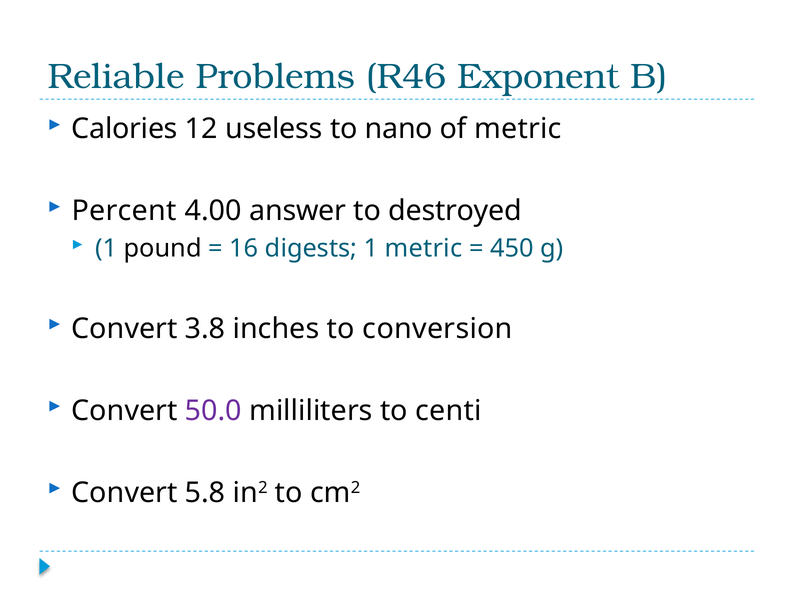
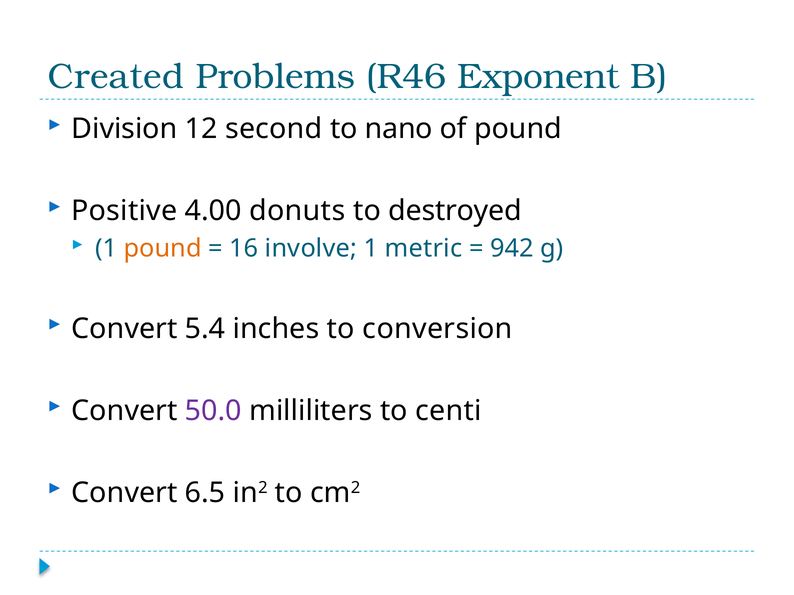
Reliable: Reliable -> Created
Calories: Calories -> Division
useless: useless -> second
of metric: metric -> pound
Percent: Percent -> Positive
answer: answer -> donuts
pound at (163, 249) colour: black -> orange
digests: digests -> involve
450: 450 -> 942
3.8: 3.8 -> 5.4
5.8: 5.8 -> 6.5
